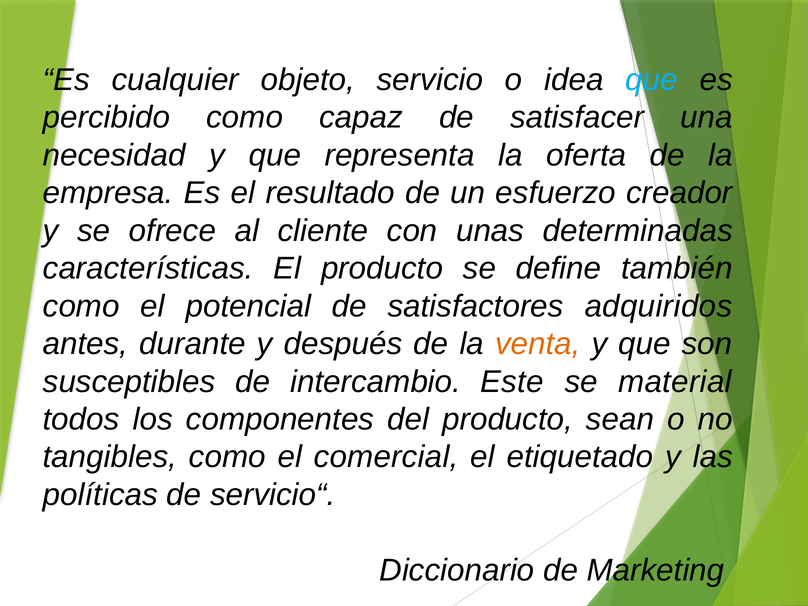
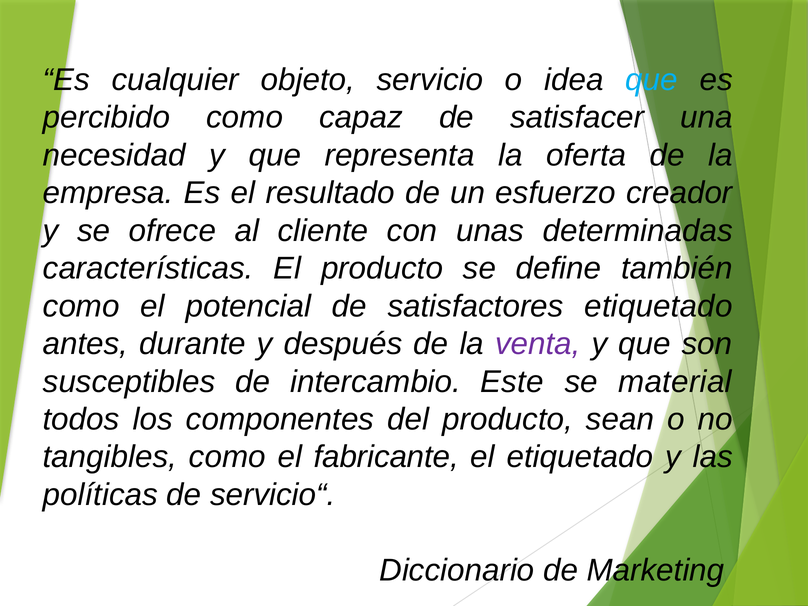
satisfactores adquiridos: adquiridos -> etiquetado
venta colour: orange -> purple
comercial: comercial -> fabricante
